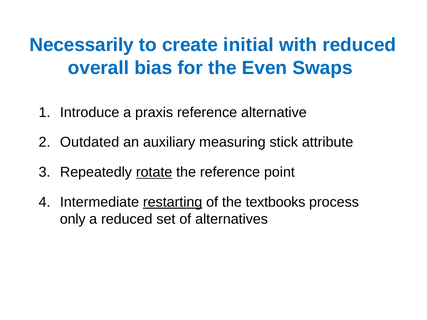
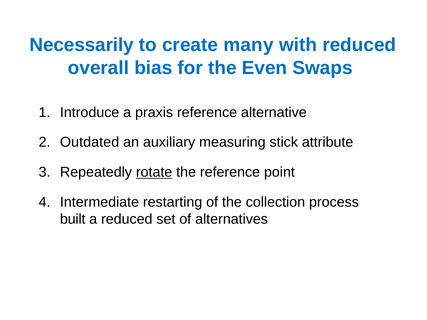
initial: initial -> many
restarting underline: present -> none
textbooks: textbooks -> collection
only: only -> built
